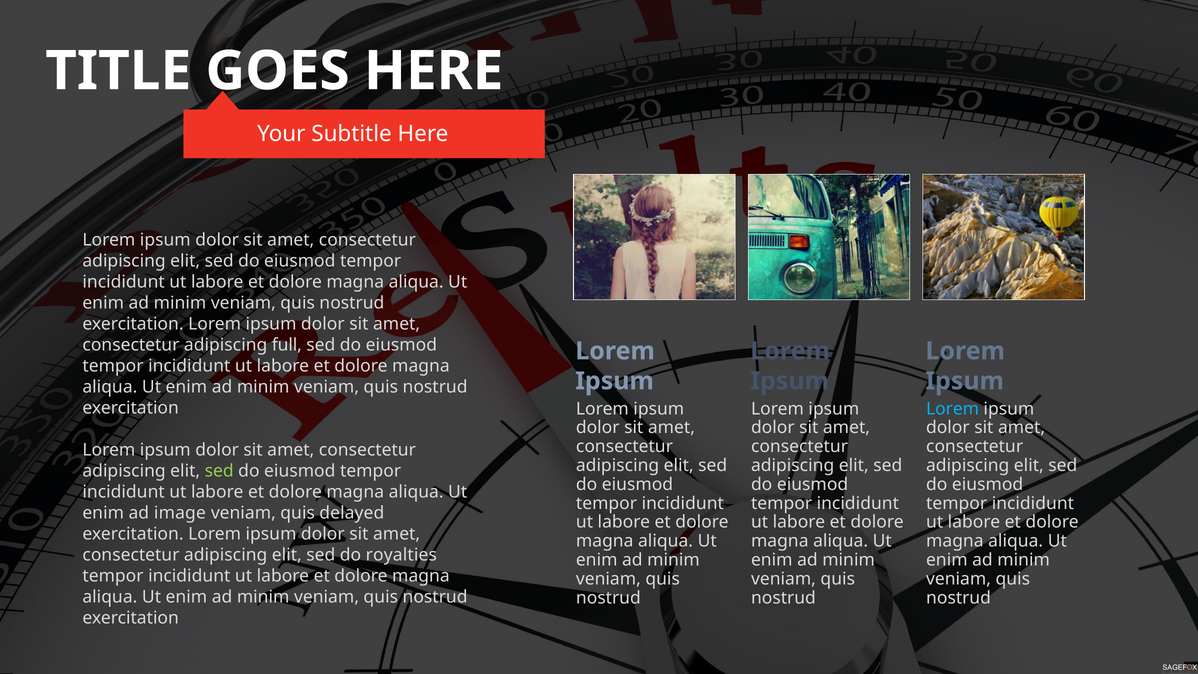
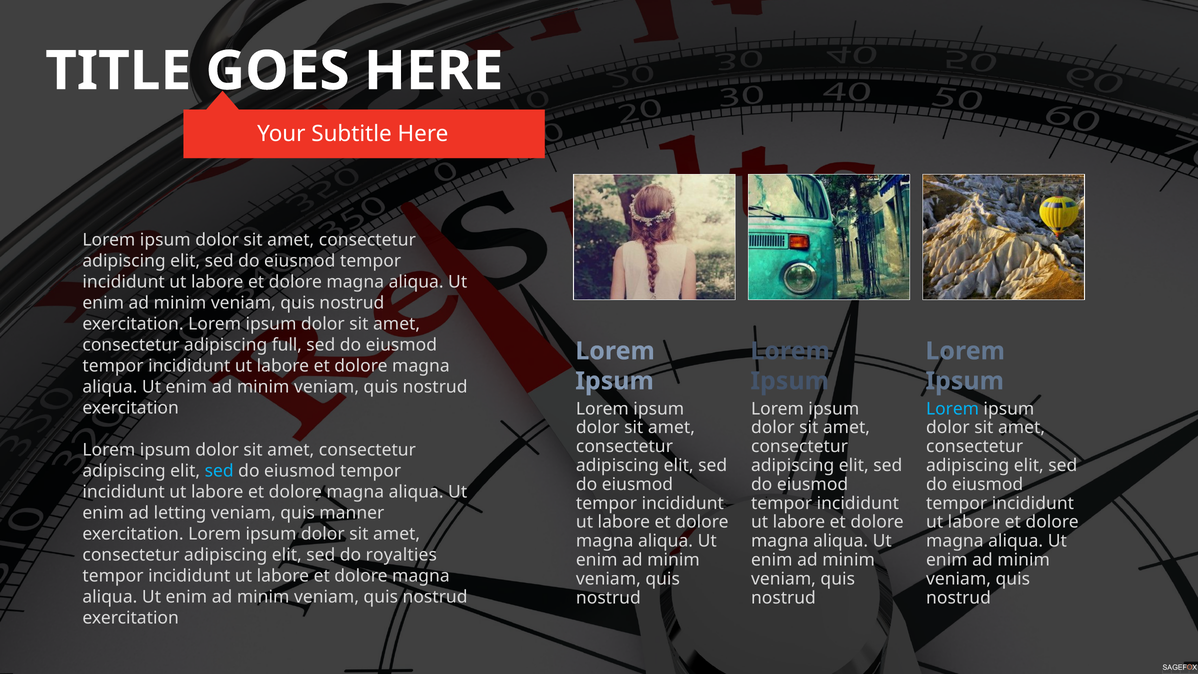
sed at (219, 471) colour: light green -> light blue
image: image -> letting
delayed: delayed -> manner
